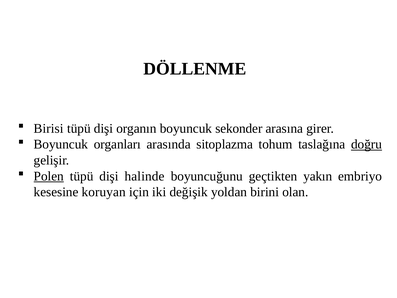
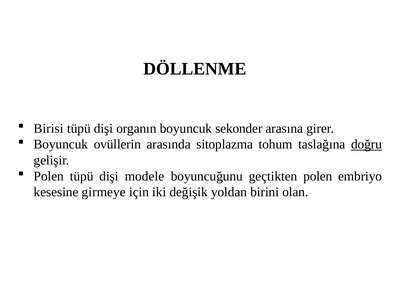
organları: organları -> ovüllerin
Polen at (49, 176) underline: present -> none
halinde: halinde -> modele
geçtikten yakın: yakın -> polen
koruyan: koruyan -> girmeye
